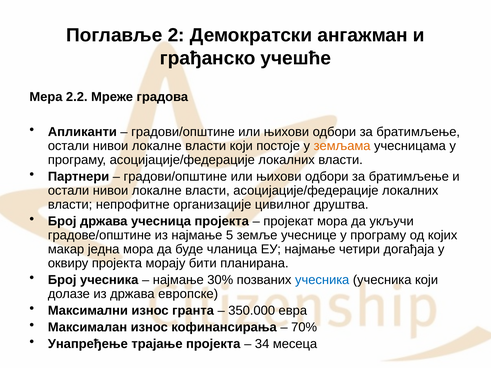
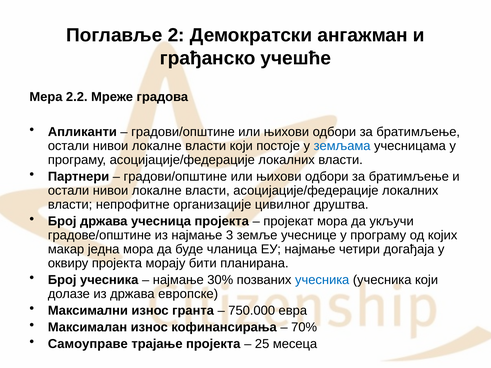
земљама colour: orange -> blue
5: 5 -> 3
350.000: 350.000 -> 750.000
Унaпрeђење: Унaпрeђење -> Самоуправе
34: 34 -> 25
